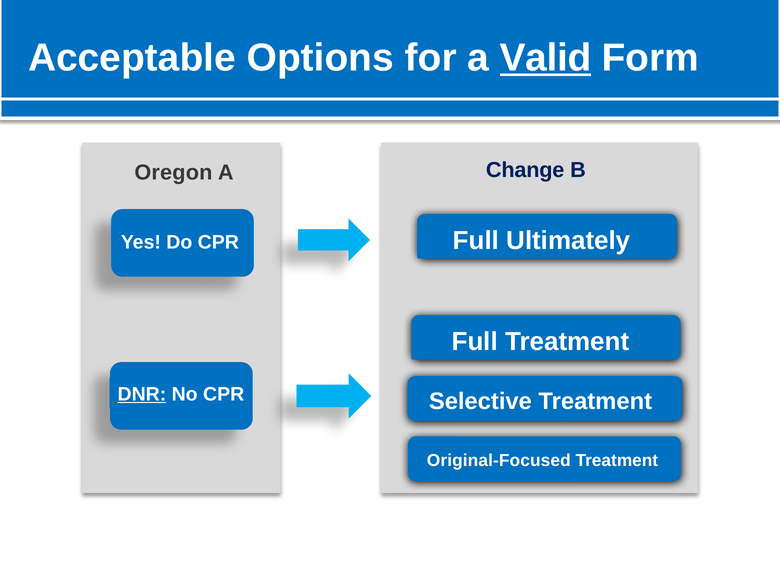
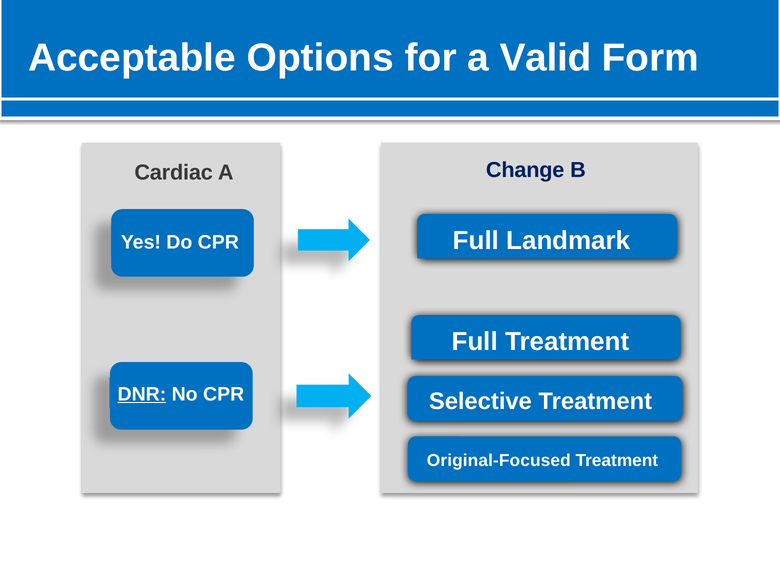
Valid underline: present -> none
Oregon: Oregon -> Cardiac
Ultimately: Ultimately -> Landmark
